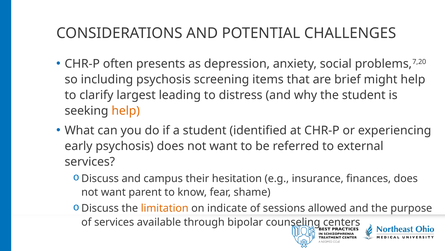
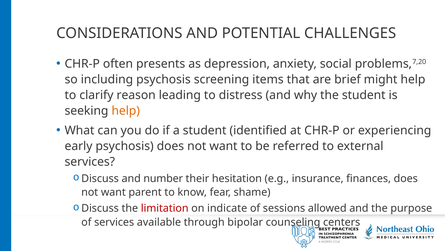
largest: largest -> reason
campus: campus -> number
limitation colour: orange -> red
